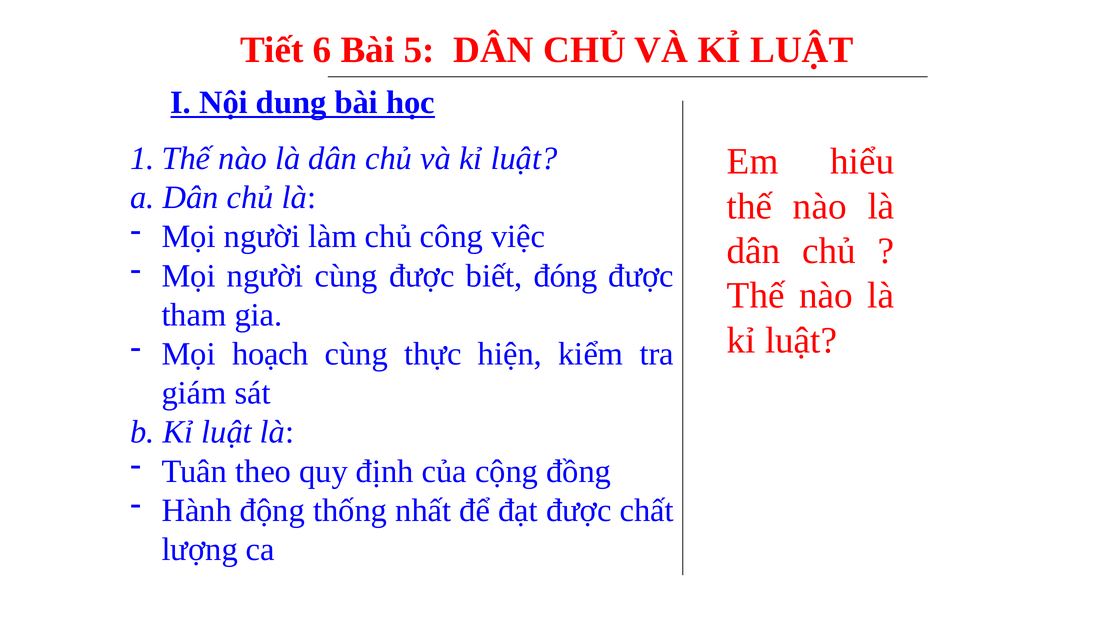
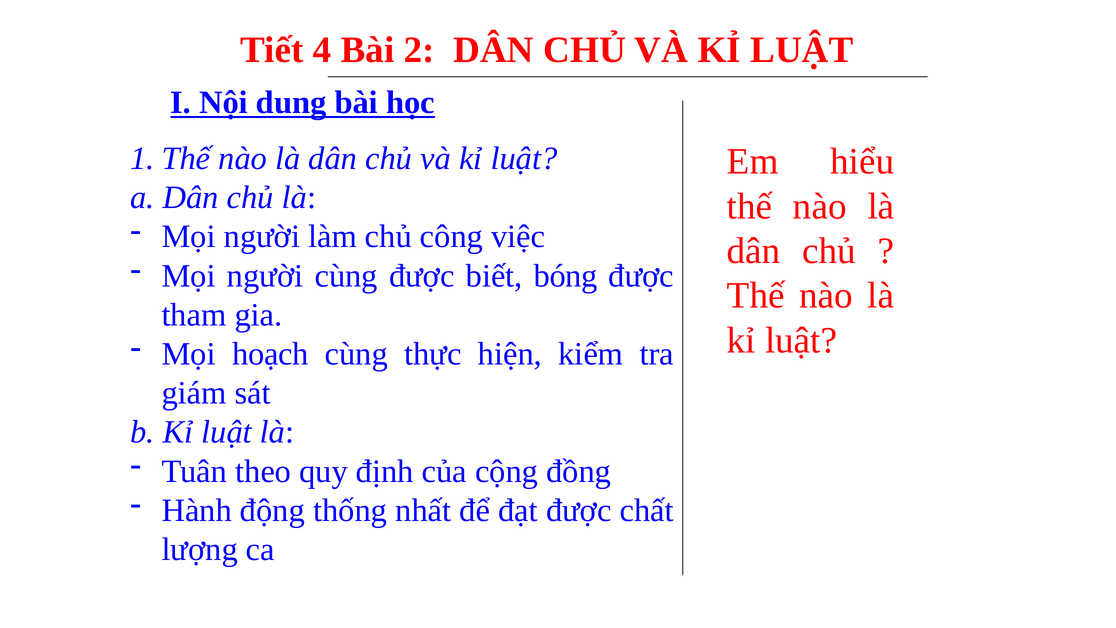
6: 6 -> 4
5: 5 -> 2
đóng: đóng -> bóng
